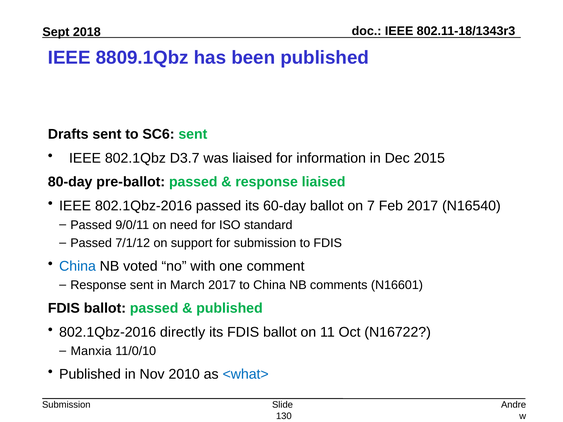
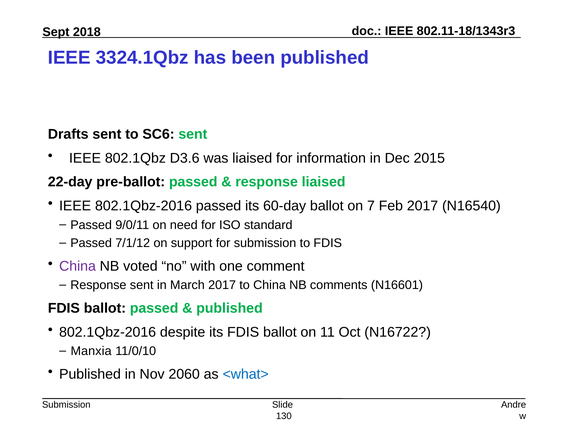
8809.1Qbz: 8809.1Qbz -> 3324.1Qbz
D3.7: D3.7 -> D3.6
80-day: 80-day -> 22-day
China at (78, 266) colour: blue -> purple
directly: directly -> despite
2010: 2010 -> 2060
